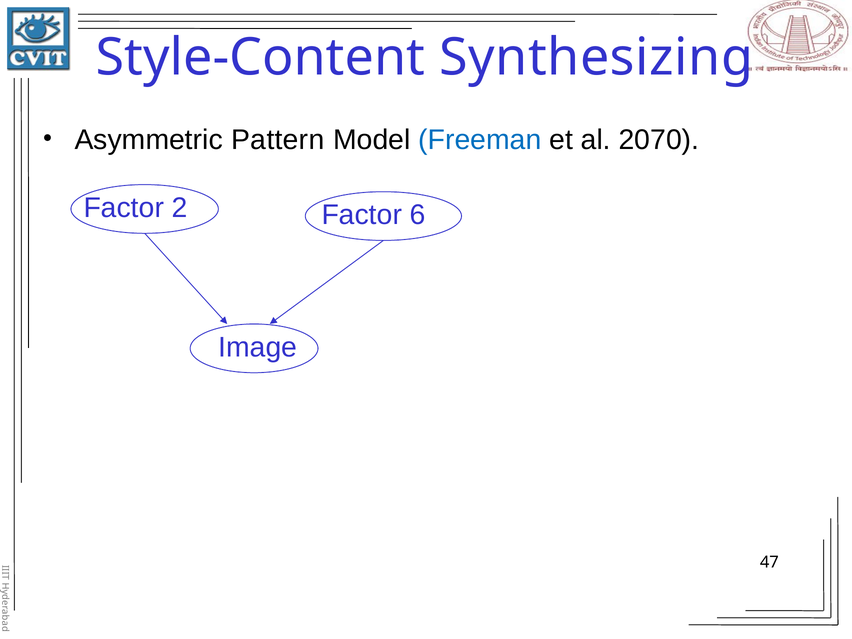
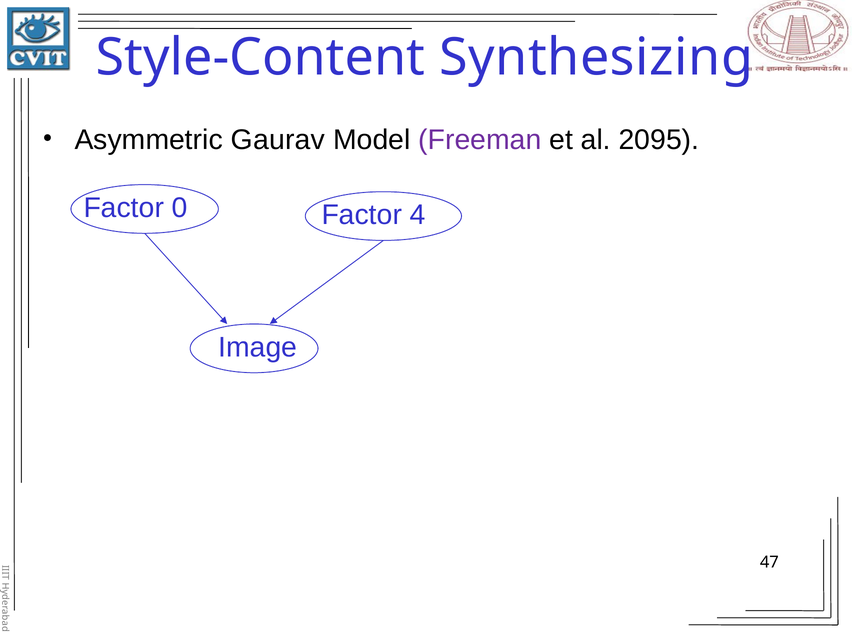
Pattern: Pattern -> Gaurav
Freeman colour: blue -> purple
2070: 2070 -> 2095
2: 2 -> 0
6: 6 -> 4
